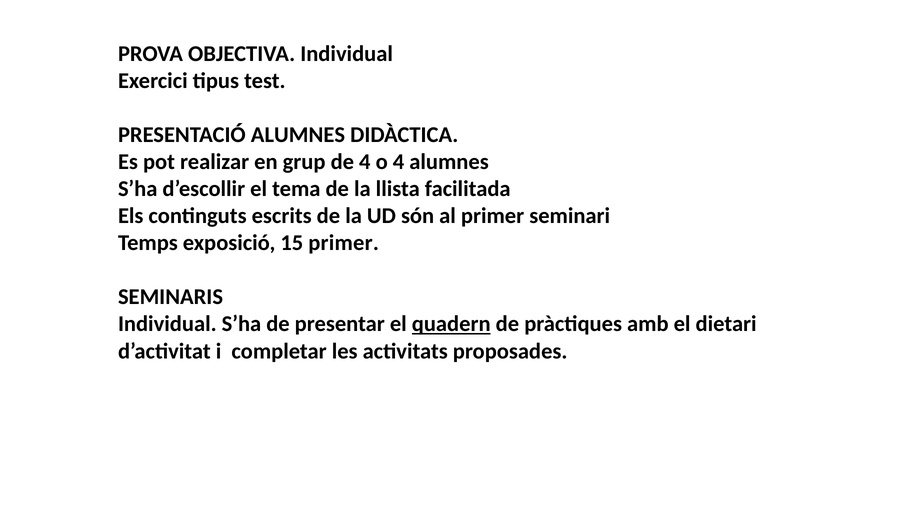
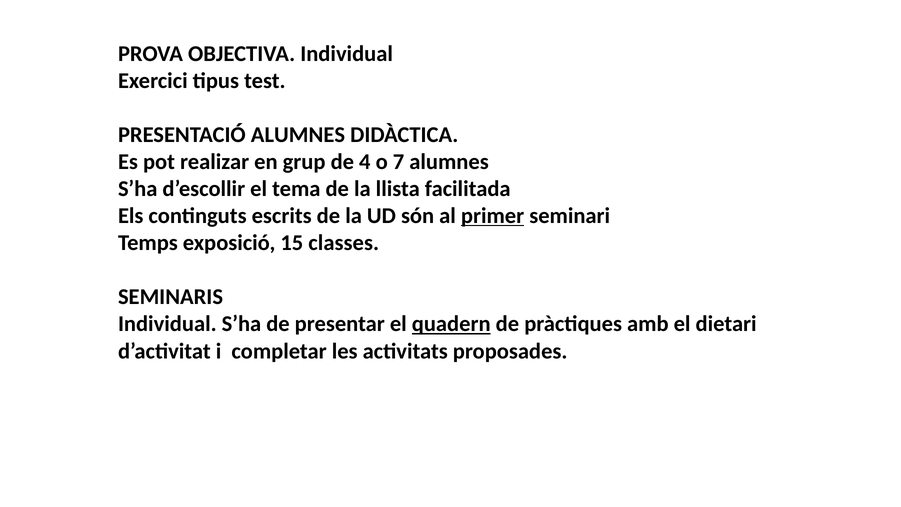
o 4: 4 -> 7
primer at (493, 216) underline: none -> present
15 primer: primer -> classes
